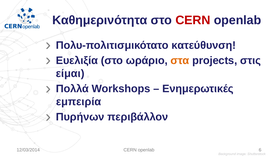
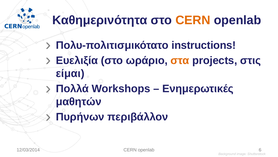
CERN at (193, 20) colour: red -> orange
κατεύθυνση: κατεύθυνση -> instructions
εμπειρία: εμπειρία -> μαθητών
